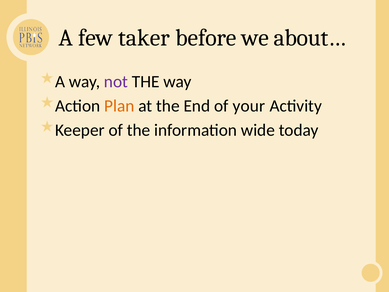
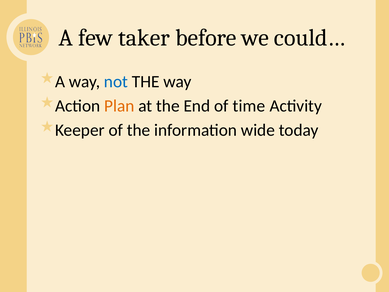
about…: about… -> could…
not colour: purple -> blue
your: your -> time
